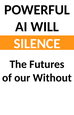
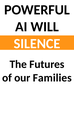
Without: Without -> Families
